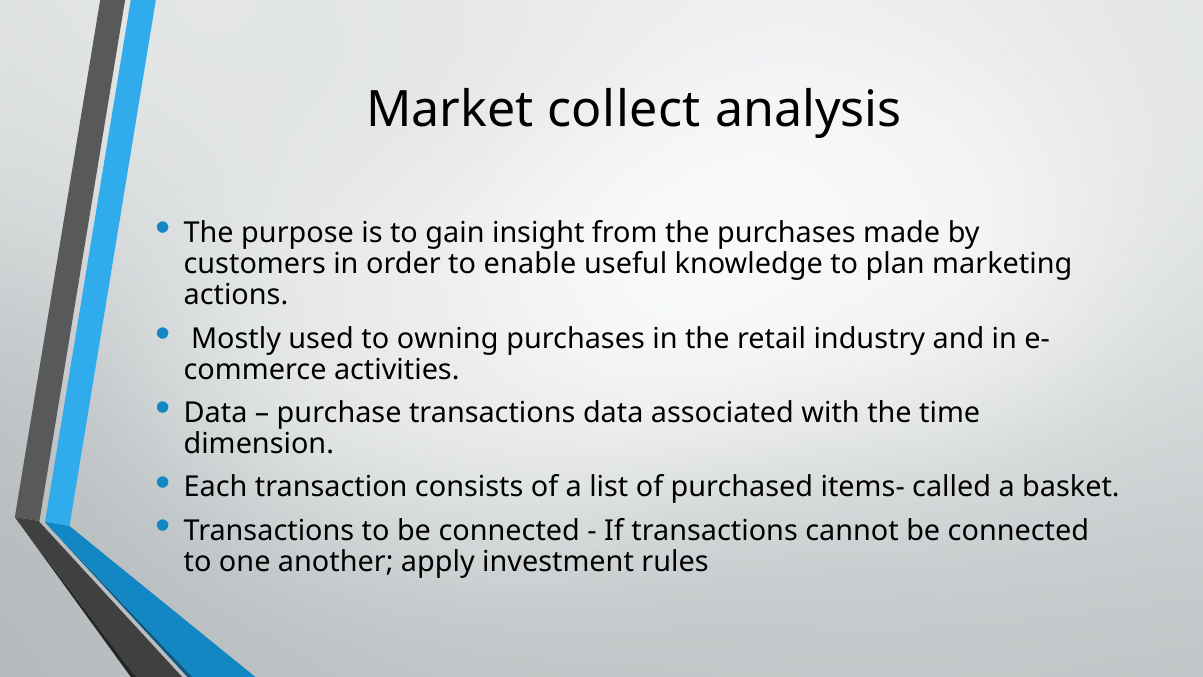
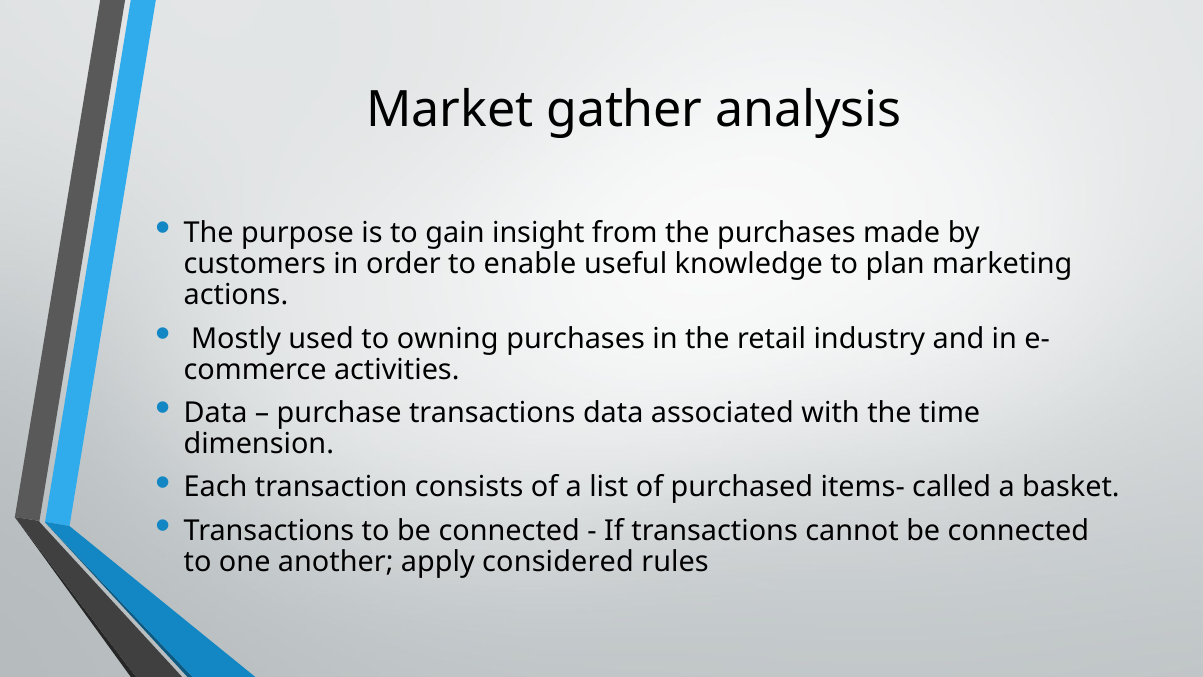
collect: collect -> gather
investment: investment -> considered
